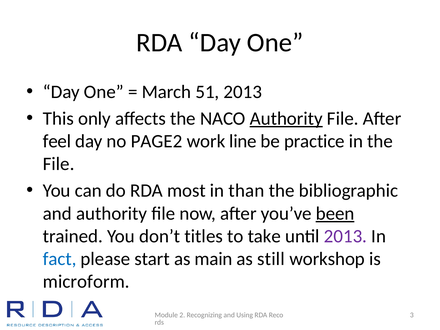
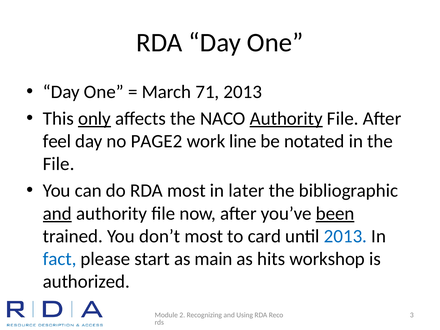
51: 51 -> 71
only underline: none -> present
practice: practice -> notated
than: than -> later
and at (57, 213) underline: none -> present
don’t titles: titles -> most
take: take -> card
2013 at (345, 236) colour: purple -> blue
still: still -> hits
microform: microform -> authorized
